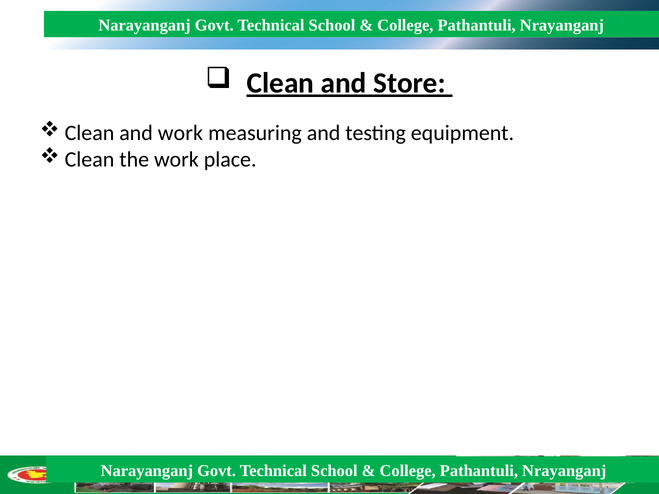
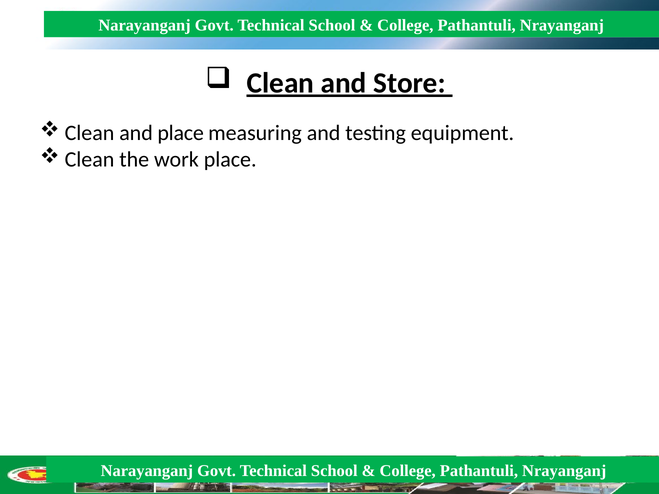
and work: work -> place
